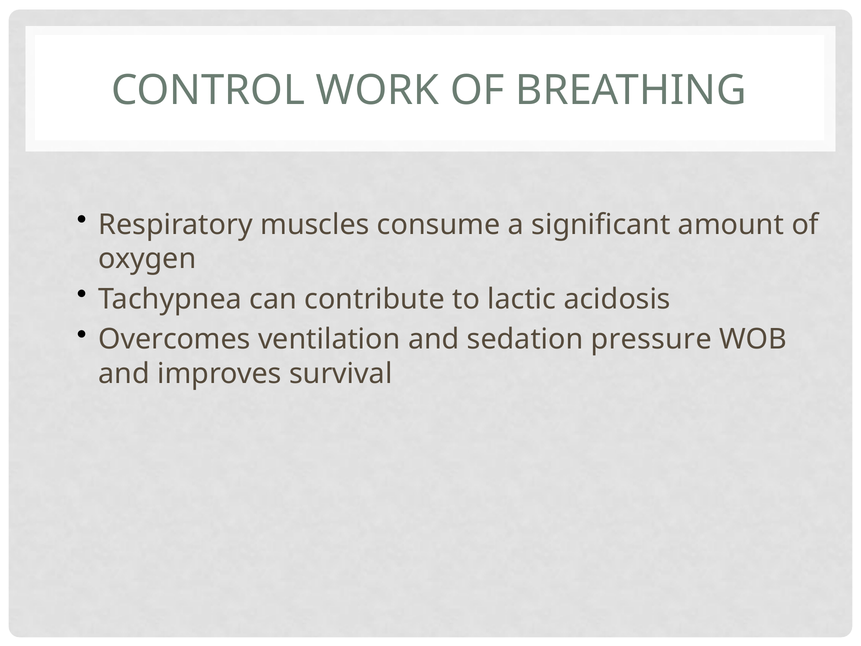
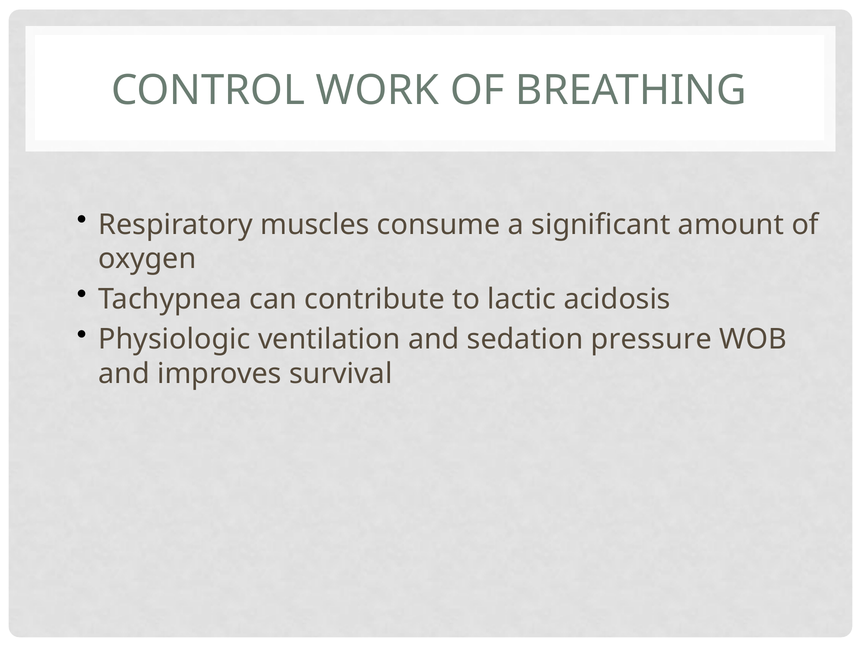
Overcomes: Overcomes -> Physiologic
